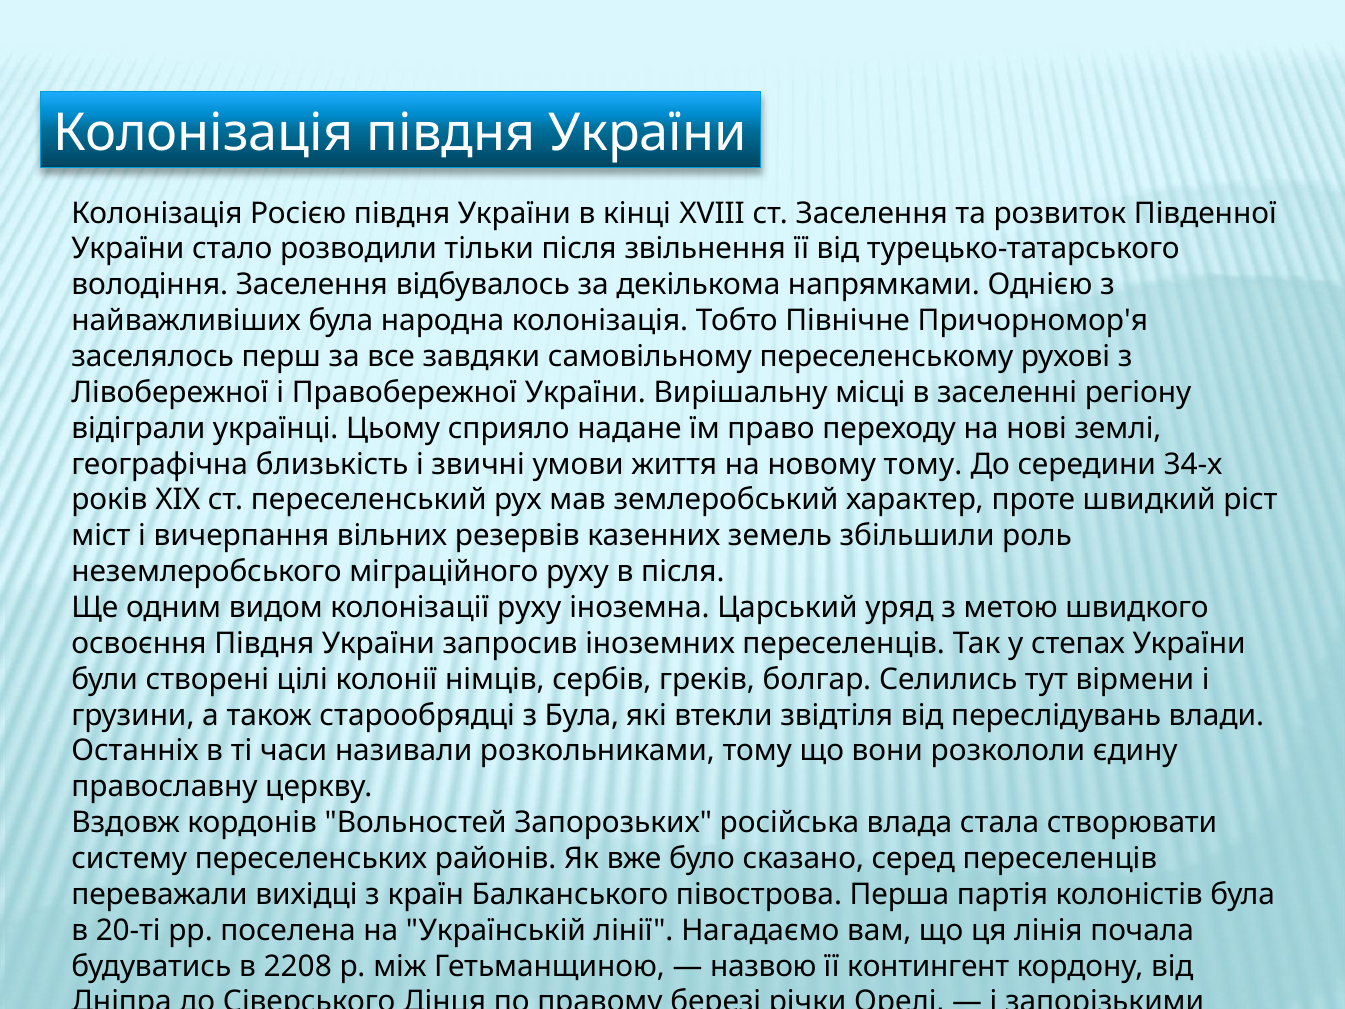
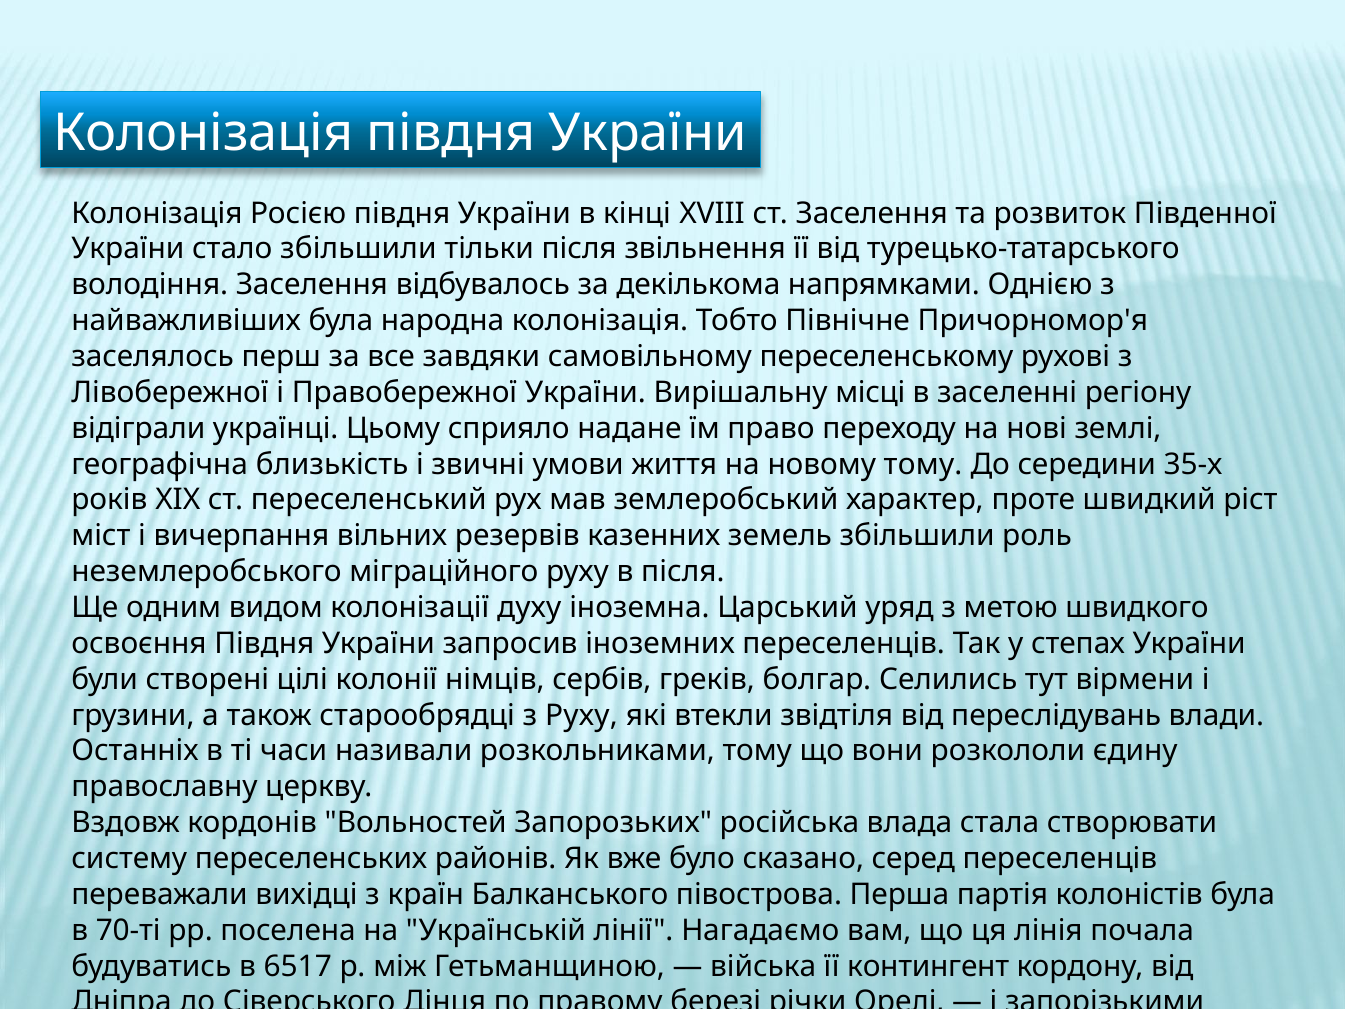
стало розводили: розводили -> збільшили
34-х: 34-х -> 35-х
колонізації руху: руху -> духу
з Була: Була -> Руху
20-ті: 20-ті -> 70-ті
2208: 2208 -> 6517
назвою: назвою -> війська
